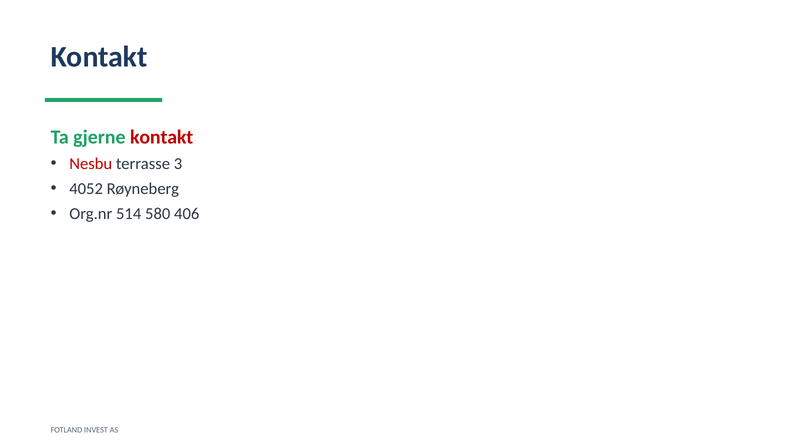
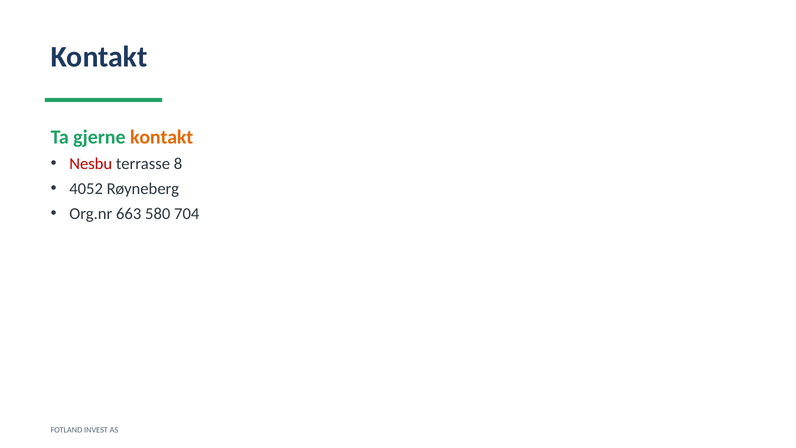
kontakt at (162, 137) colour: red -> orange
3: 3 -> 8
514: 514 -> 663
406: 406 -> 704
